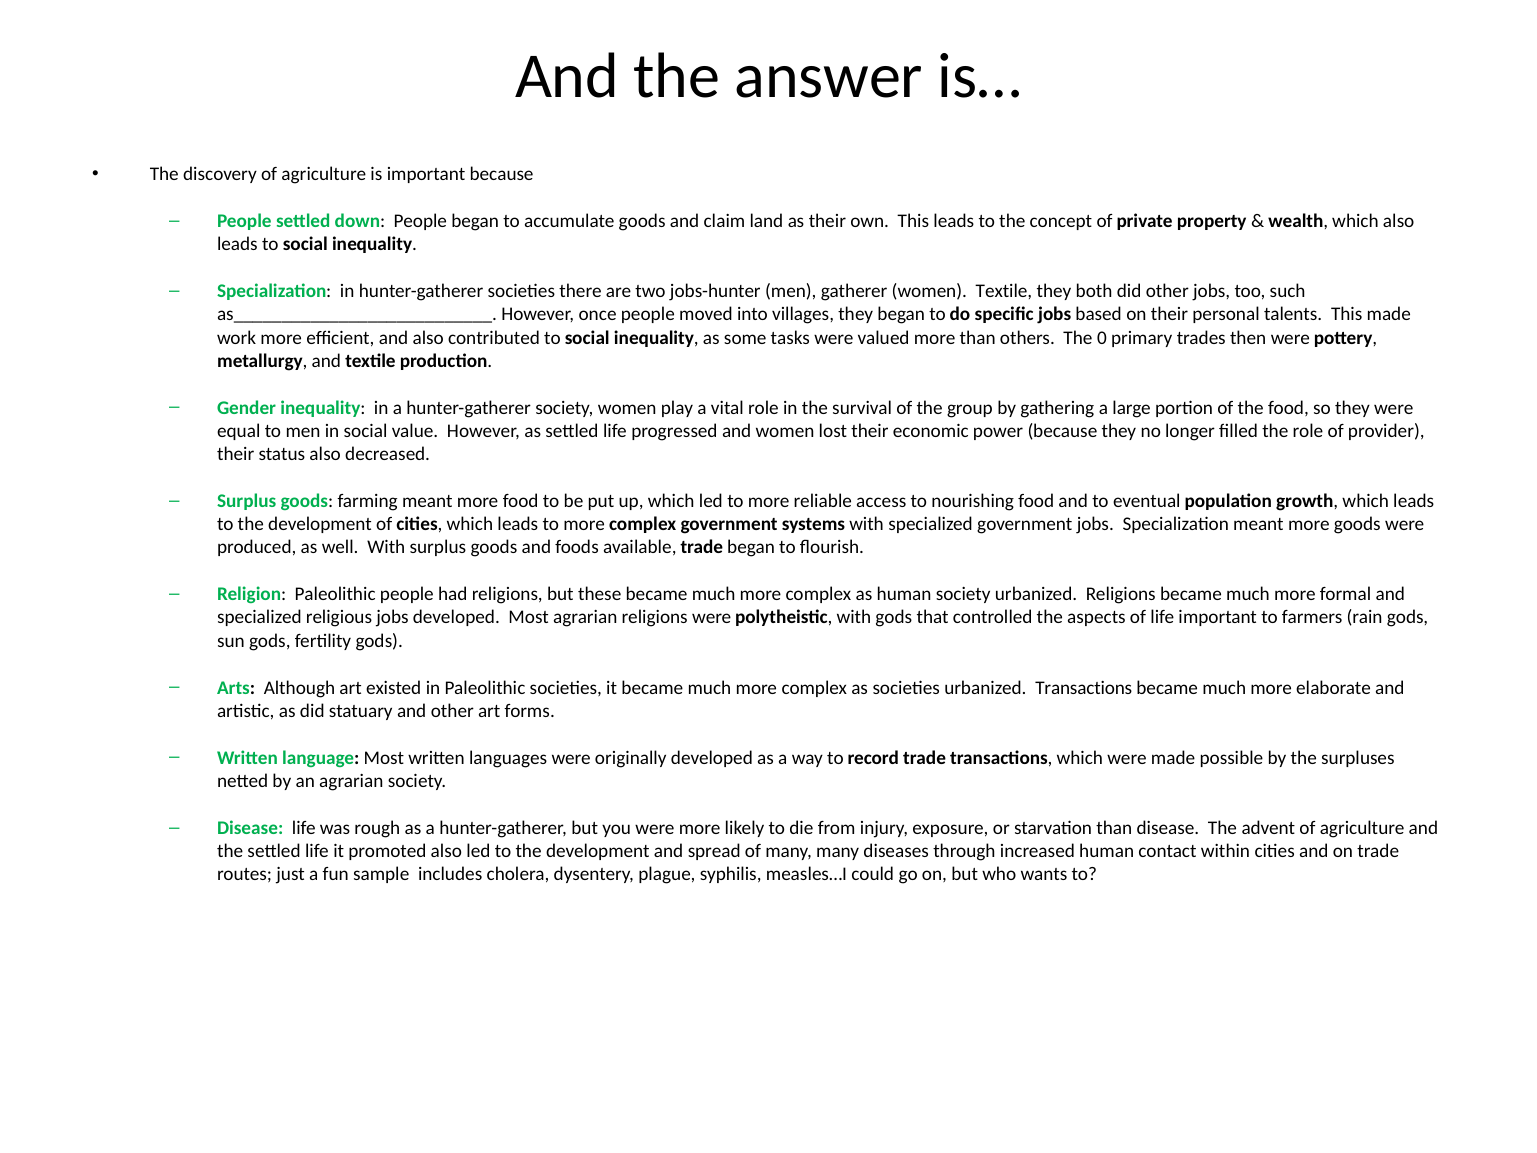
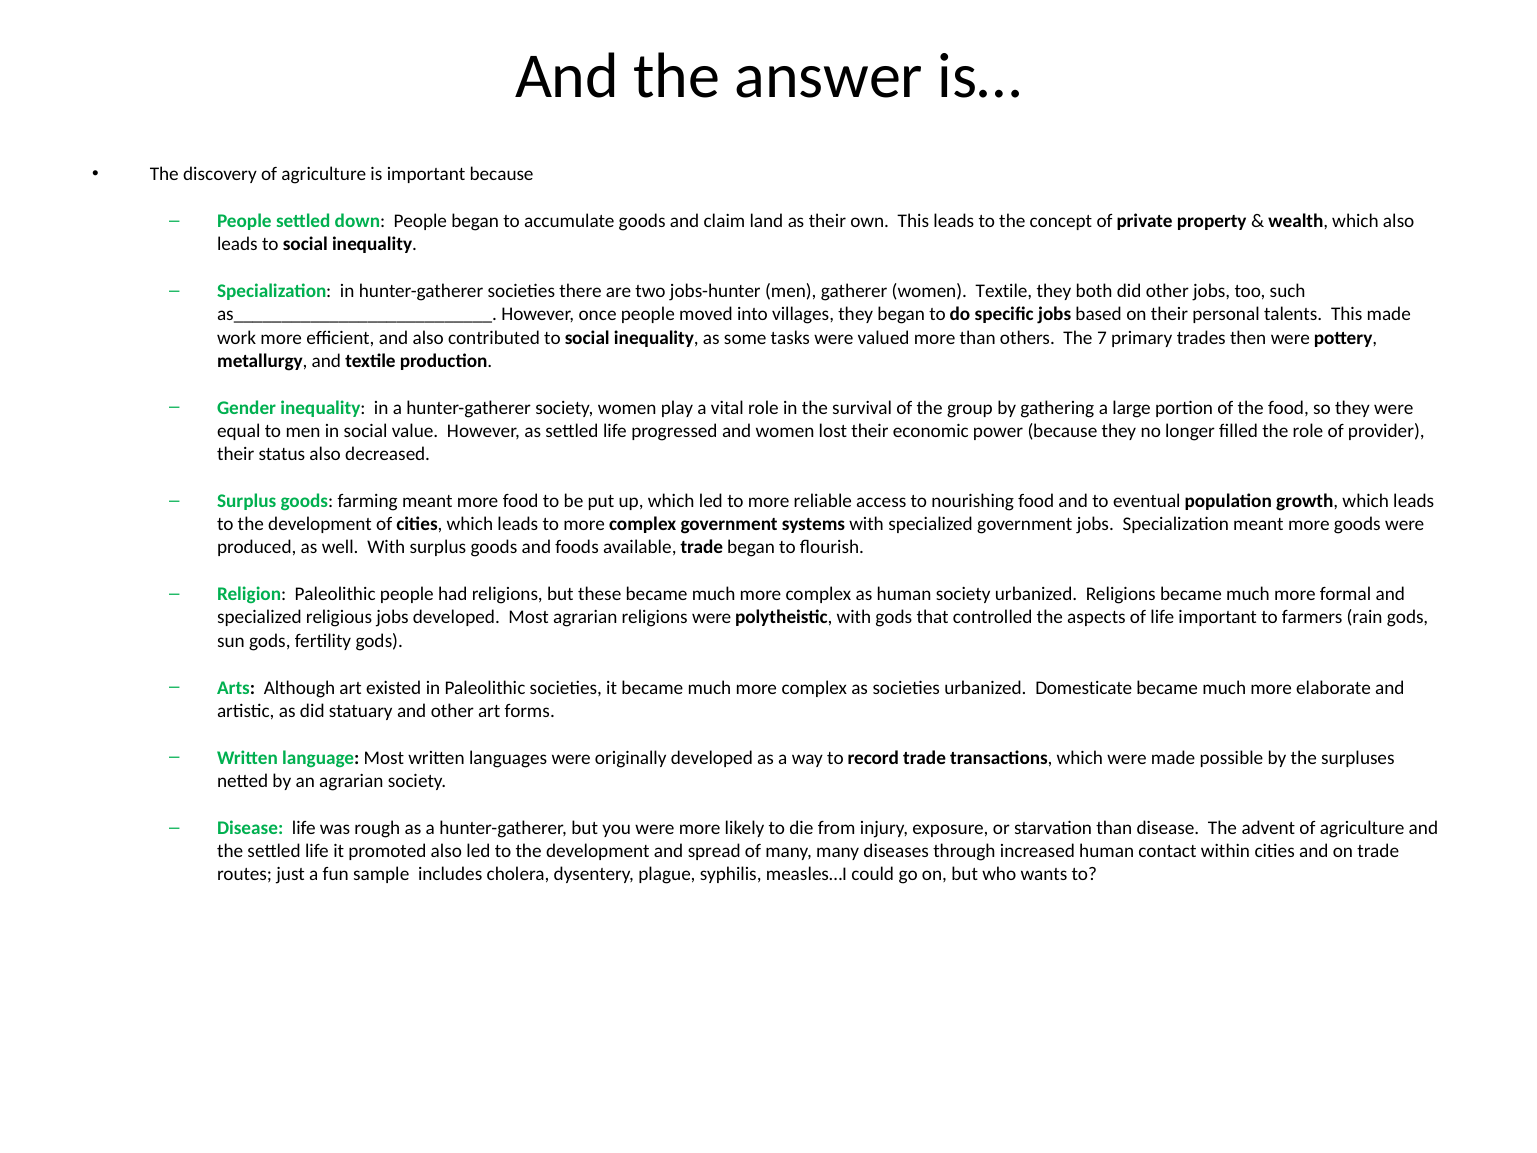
0: 0 -> 7
urbanized Transactions: Transactions -> Domesticate
